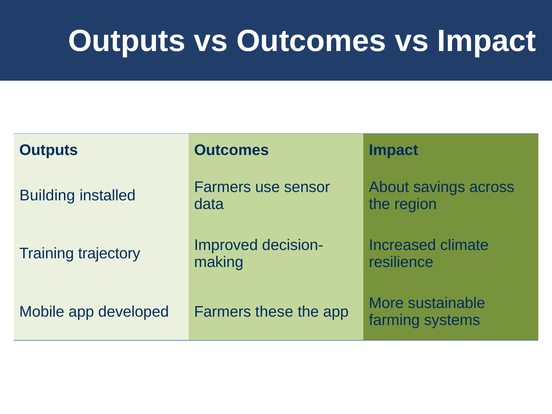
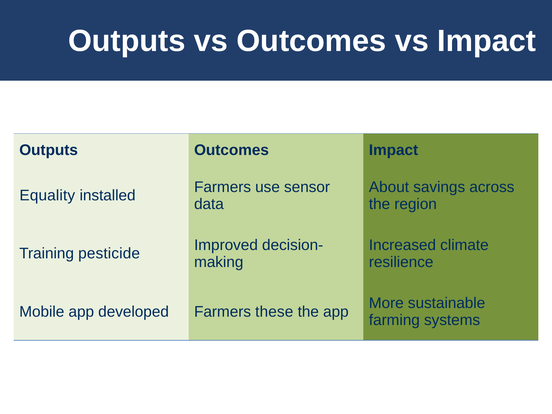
Building: Building -> Equality
trajectory: trajectory -> pesticide
